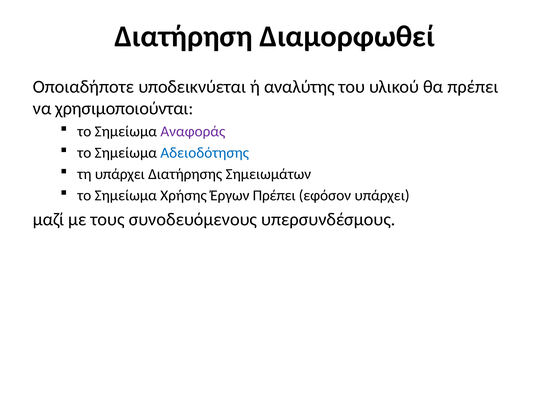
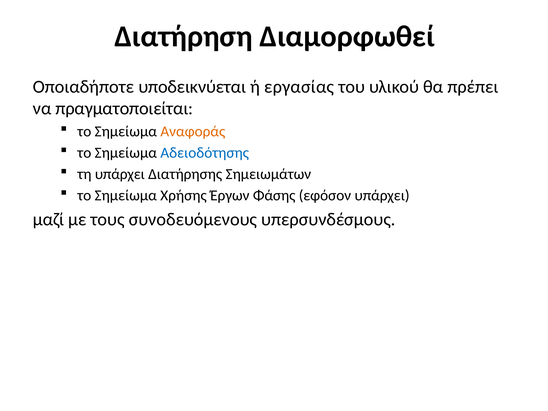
αναλύτης: αναλύτης -> εργασίας
χρησιμοποιούνται: χρησιμοποιούνται -> πραγματοποιείται
Αναφοράς colour: purple -> orange
Έργων Πρέπει: Πρέπει -> Φάσης
